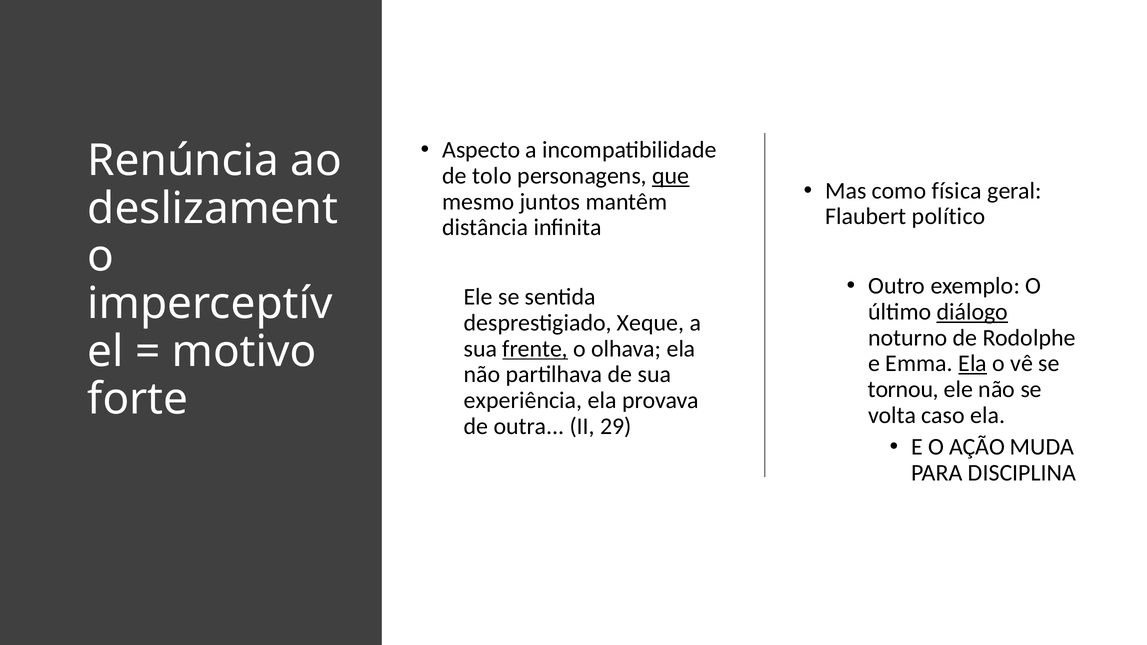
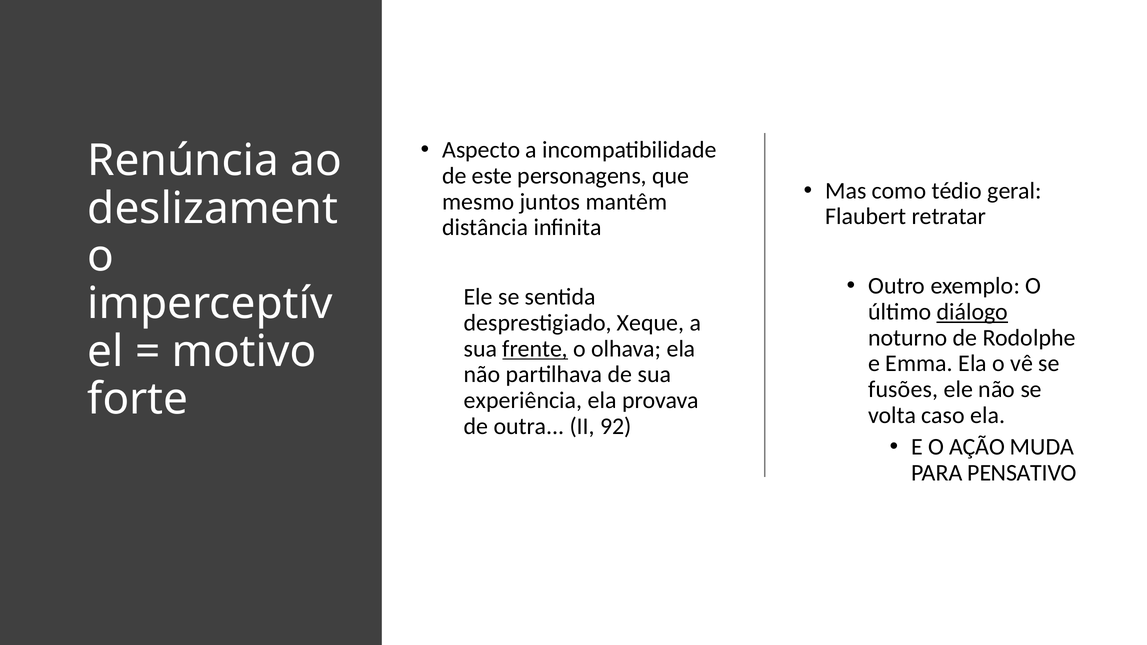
tolo: tolo -> este
que underline: present -> none
física: física -> tédio
político: político -> retratar
Ela at (973, 364) underline: present -> none
tornou: tornou -> fusões
29: 29 -> 92
DISCIPLINA: DISCIPLINA -> PENSATIVO
